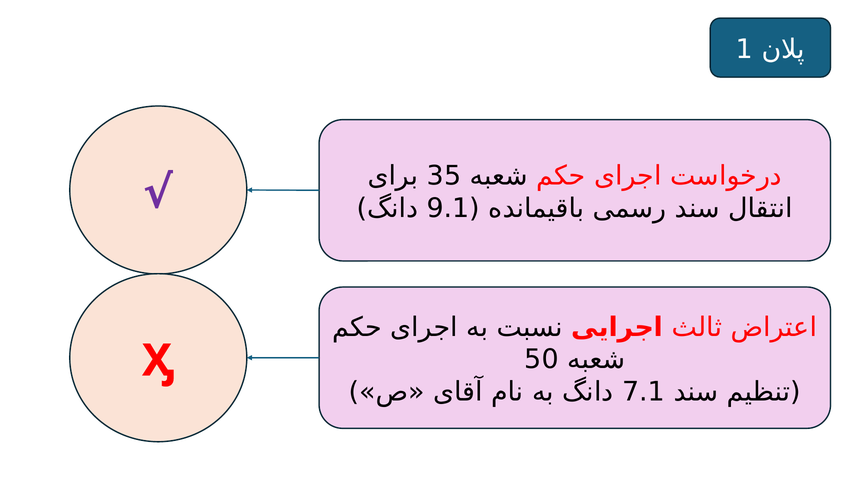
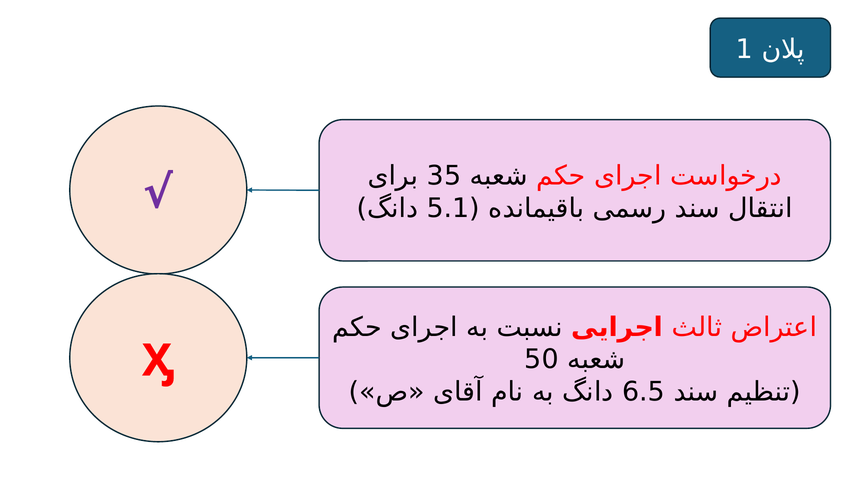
9.1: 9.1 -> 5.1
7.1: 7.1 -> 6.5
